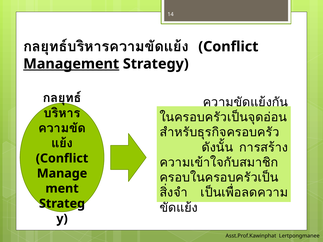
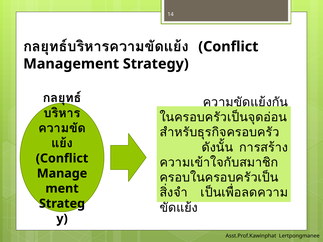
Management underline: present -> none
